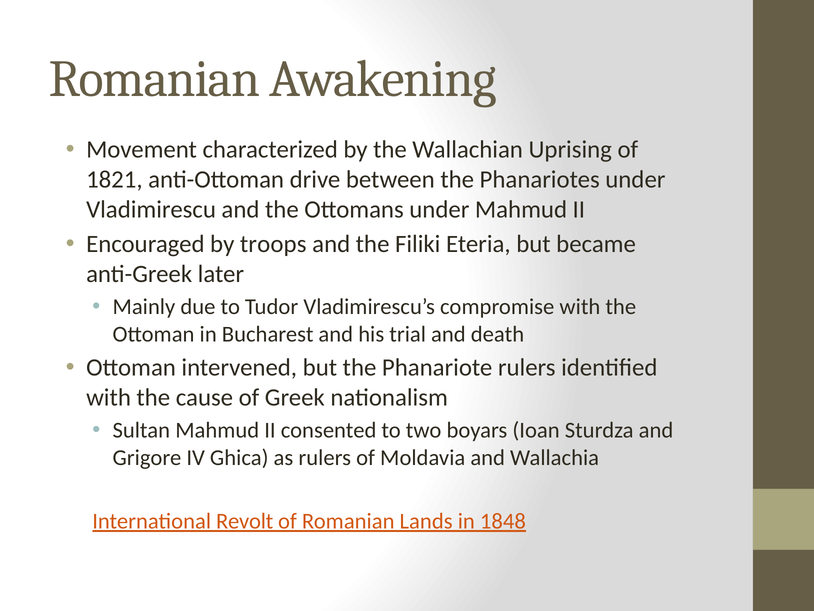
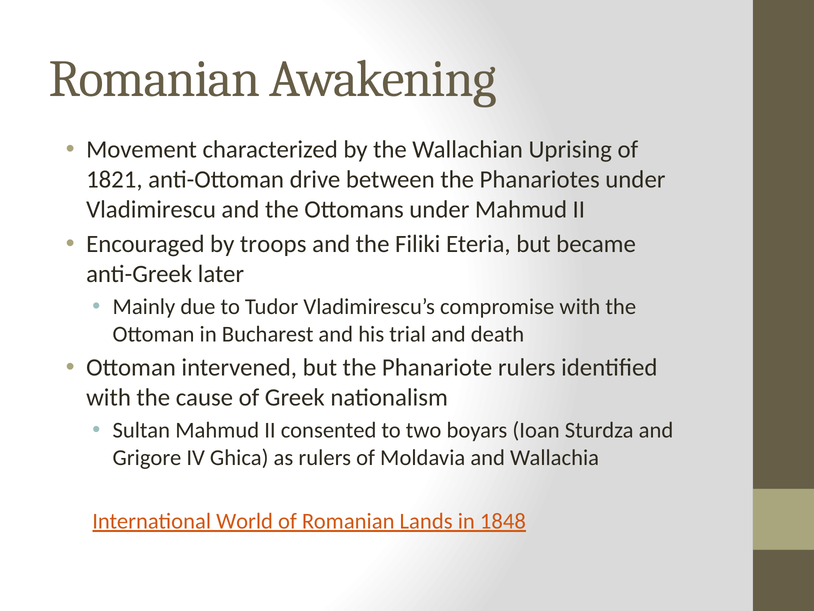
Revolt: Revolt -> World
